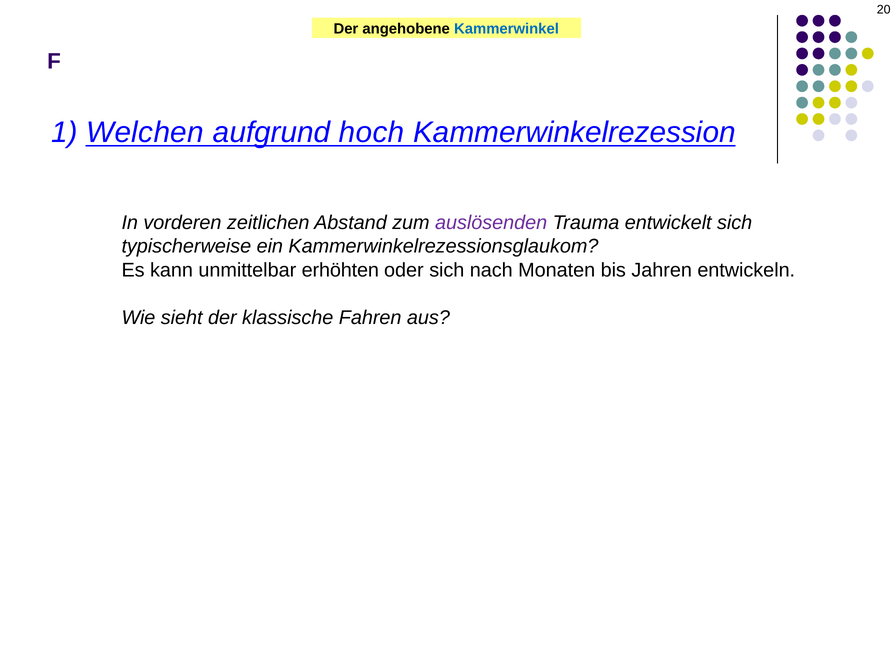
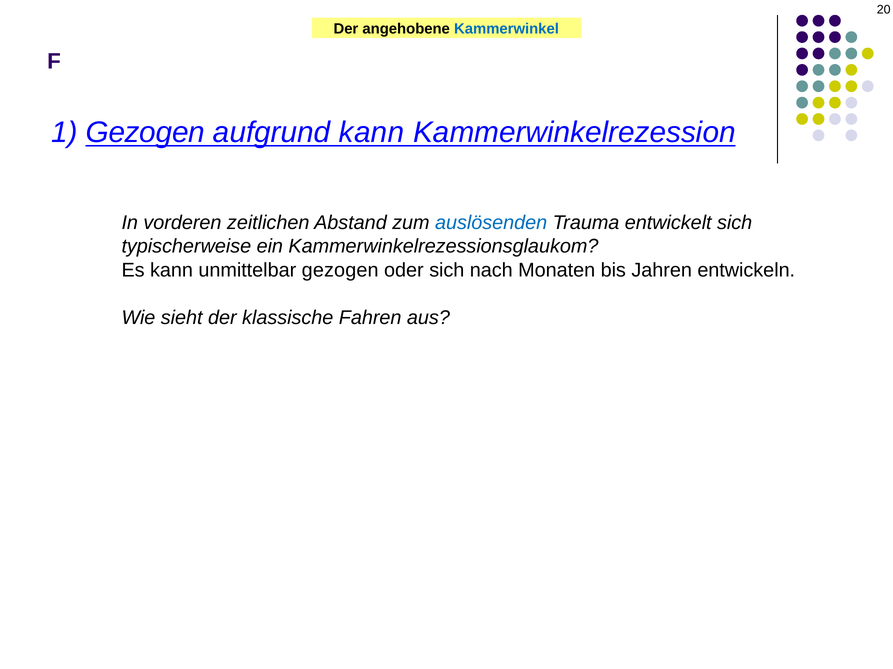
1 Welchen: Welchen -> Gezogen
aufgrund hoch: hoch -> kann
auslösenden colour: purple -> blue
unmittelbar erhöhten: erhöhten -> gezogen
